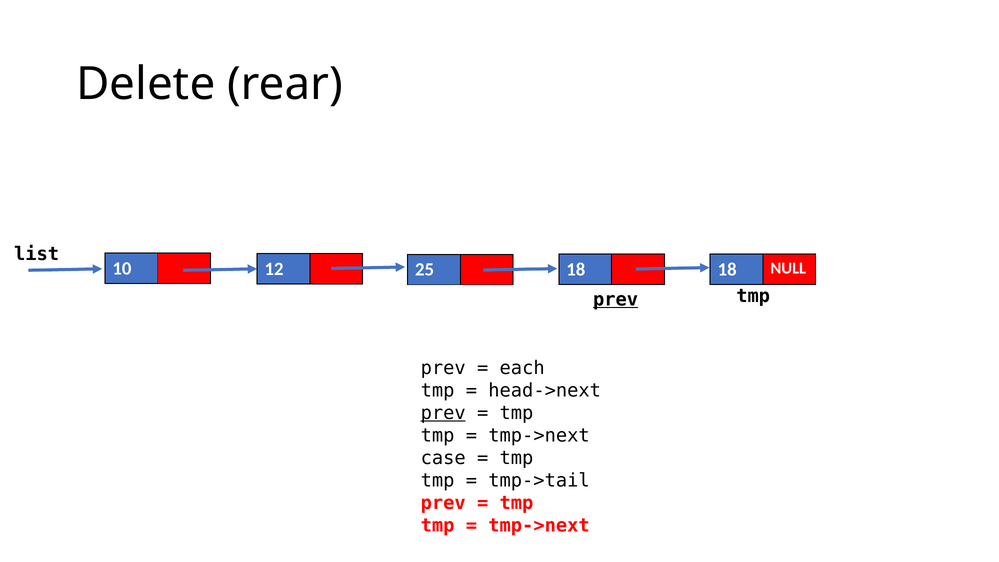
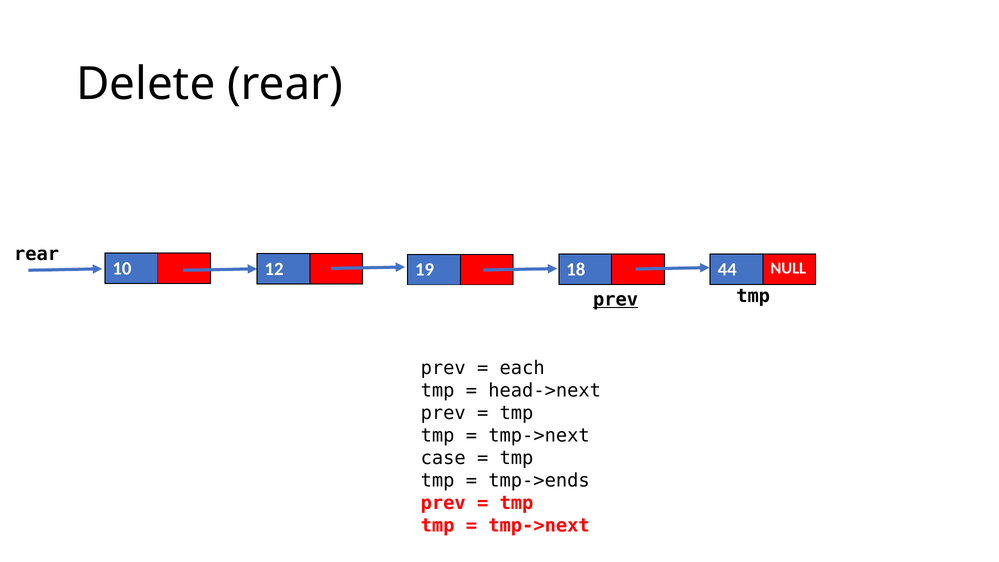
list at (37, 254): list -> rear
25: 25 -> 19
18 18: 18 -> 44
prev at (443, 413) underline: present -> none
tmp->tail: tmp->tail -> tmp->ends
